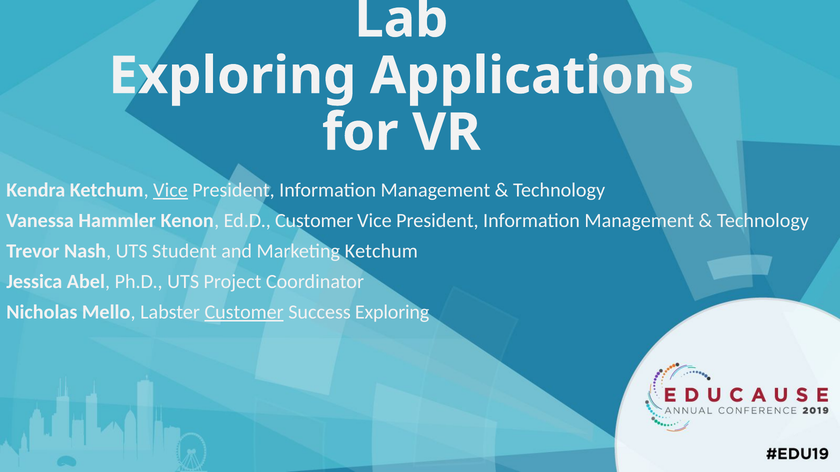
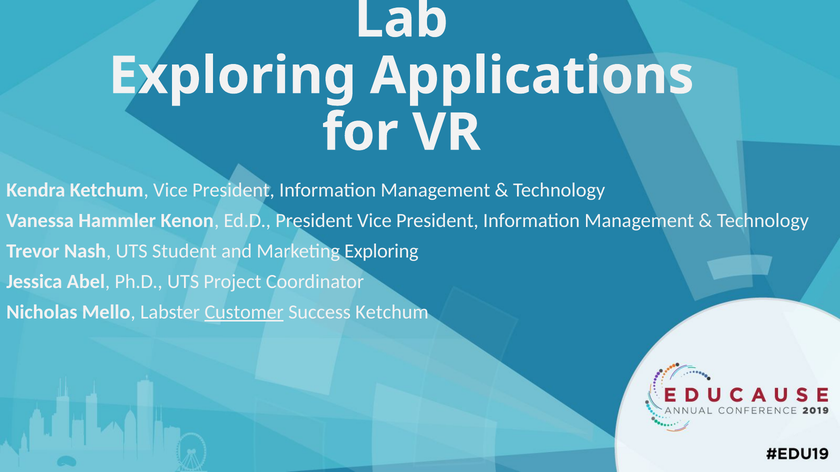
Vice at (171, 190) underline: present -> none
Ed.D Customer: Customer -> President
Marketing Ketchum: Ketchum -> Exploring
Success Exploring: Exploring -> Ketchum
